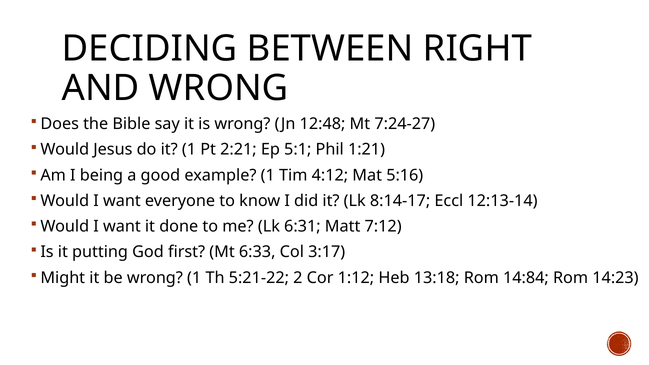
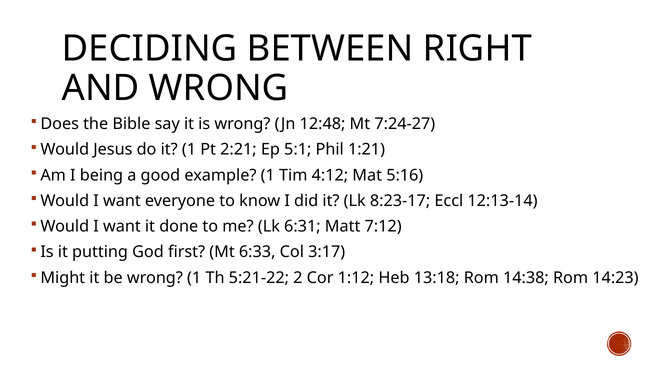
8:14-17: 8:14-17 -> 8:23-17
14:84: 14:84 -> 14:38
